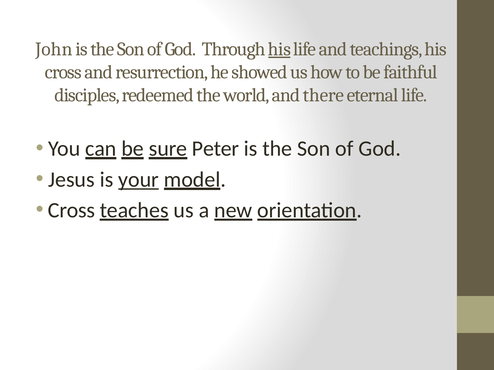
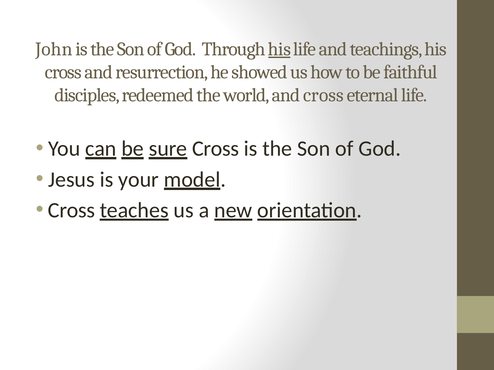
and there: there -> cross
Peter at (216, 149): Peter -> Cross
your underline: present -> none
